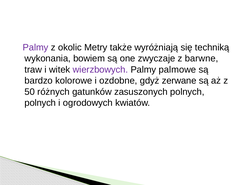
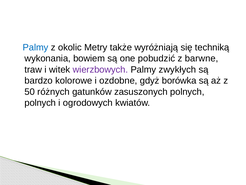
Palmy at (36, 47) colour: purple -> blue
zwyczaje: zwyczaje -> pobudzić
palmowe: palmowe -> zwykłych
zerwane: zerwane -> borówka
